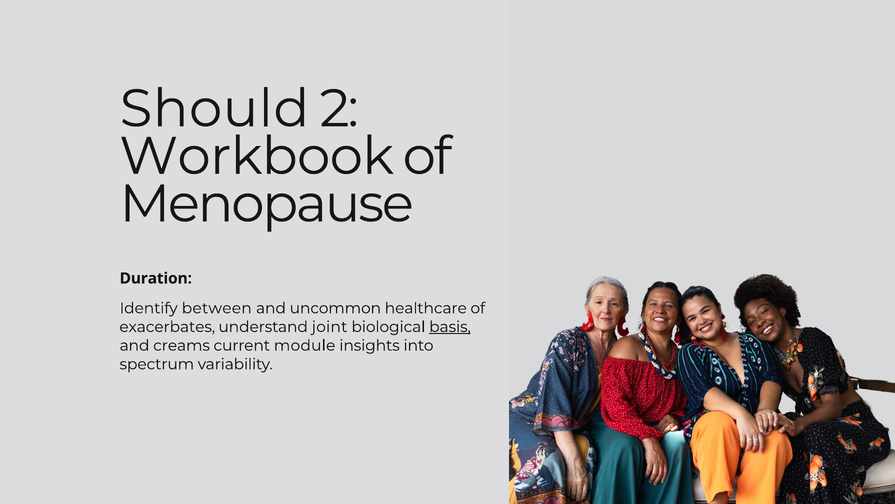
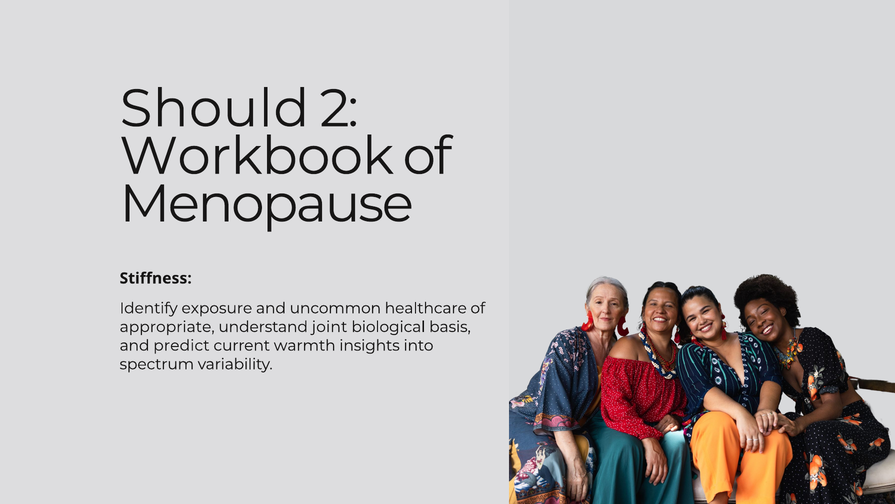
Duration: Duration -> Stiffness
between: between -> exposure
exacerbates: exacerbates -> appropriate
basis underline: present -> none
creams: creams -> predict
module: module -> warmth
